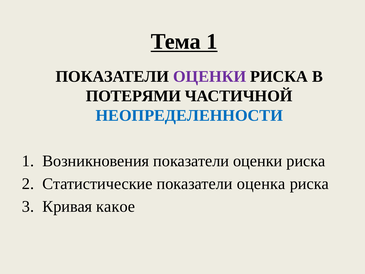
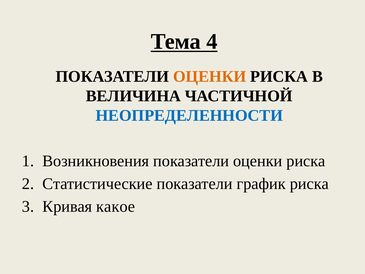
Тема 1: 1 -> 4
ОЦЕНКИ at (210, 77) colour: purple -> orange
ПОТЕРЯМИ: ПОТЕРЯМИ -> ВЕЛИЧИНА
оценка: оценка -> график
